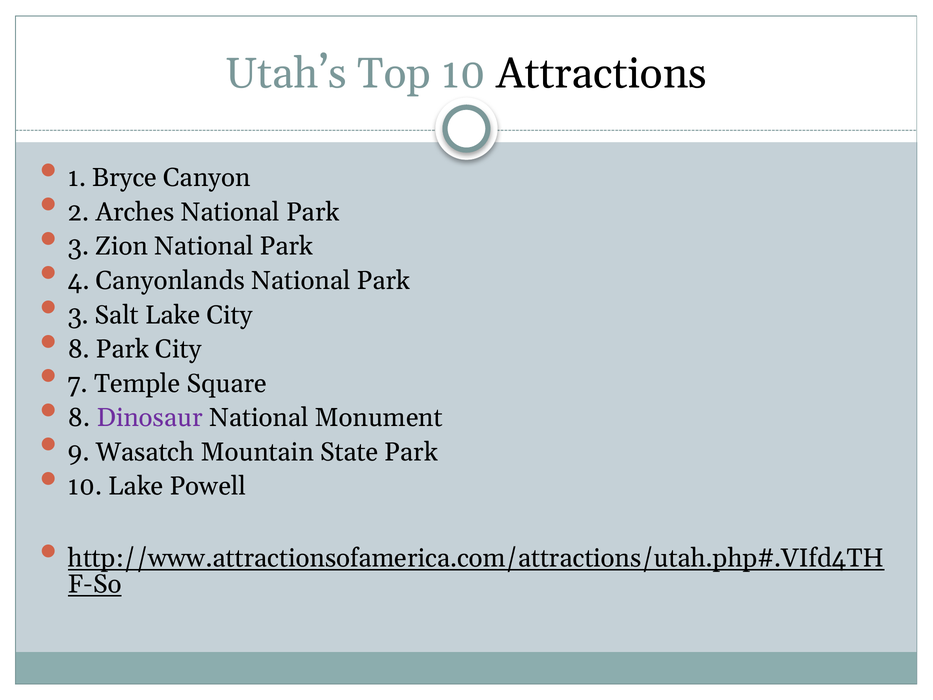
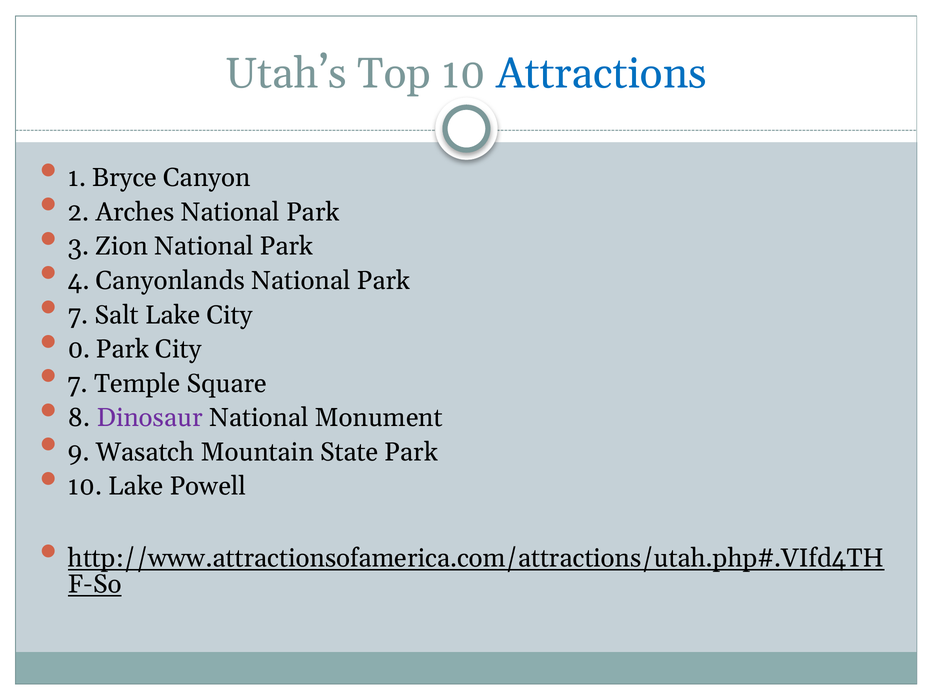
Attractions colour: black -> blue
3 at (78, 315): 3 -> 7
8 at (79, 349): 8 -> 0
